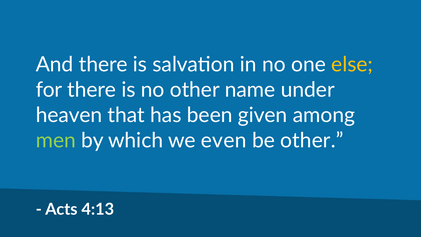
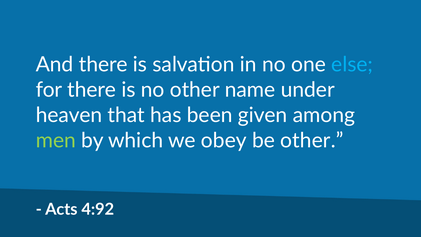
else colour: yellow -> light blue
even: even -> obey
4:13: 4:13 -> 4:92
